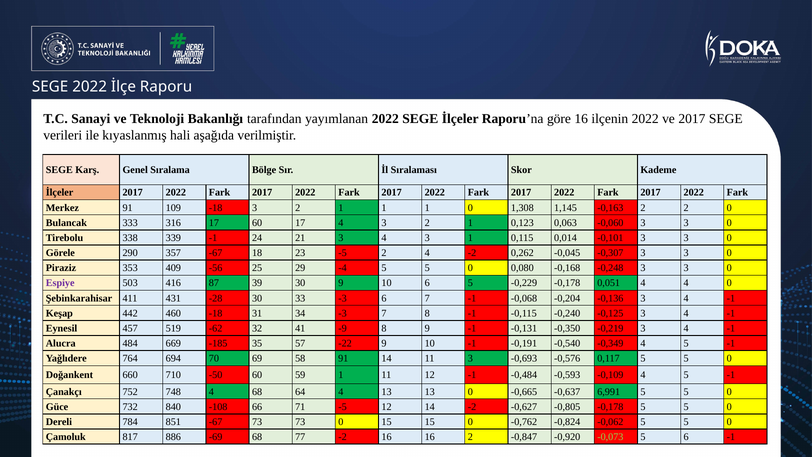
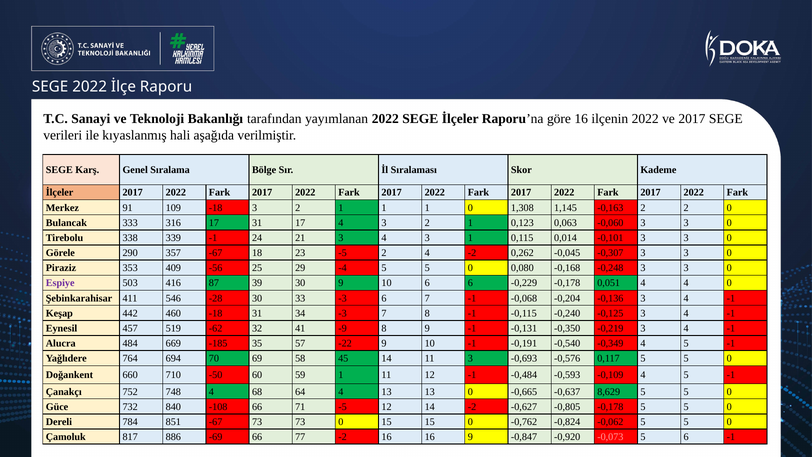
17 60: 60 -> 31
6 5: 5 -> 6
431: 431 -> 546
58 91: 91 -> 45
6,991: 6,991 -> 8,629
-69 68: 68 -> 66
16 2: 2 -> 9
-0,073 colour: light green -> pink
